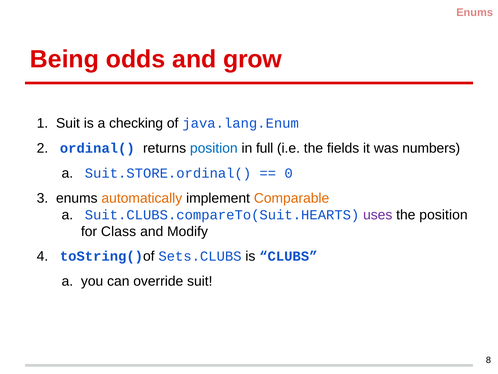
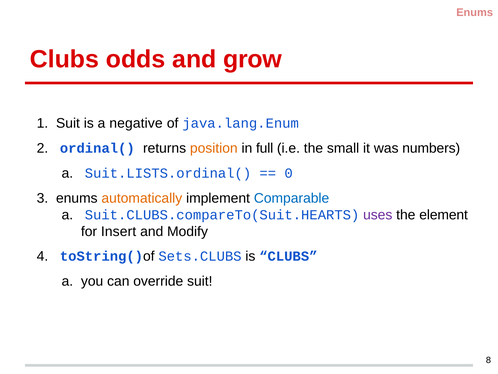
Being at (64, 59): Being -> Clubs
checking: checking -> negative
position at (214, 148) colour: blue -> orange
fields: fields -> small
Suit.STORE.ordinal(: Suit.STORE.ordinal( -> Suit.LISTS.ordinal(
Comparable colour: orange -> blue
the position: position -> element
Class: Class -> Insert
